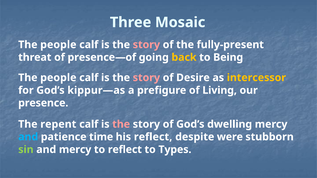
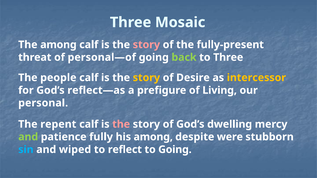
people at (58, 45): people -> among
presence—of: presence—of -> personal—of
back colour: yellow -> light green
to Being: Being -> Three
story at (146, 78) colour: pink -> yellow
kippur—as: kippur—as -> reflect—as
presence: presence -> personal
and at (28, 137) colour: light blue -> light green
time: time -> fully
his reflect: reflect -> among
sin colour: light green -> light blue
and mercy: mercy -> wiped
to Types: Types -> Going
